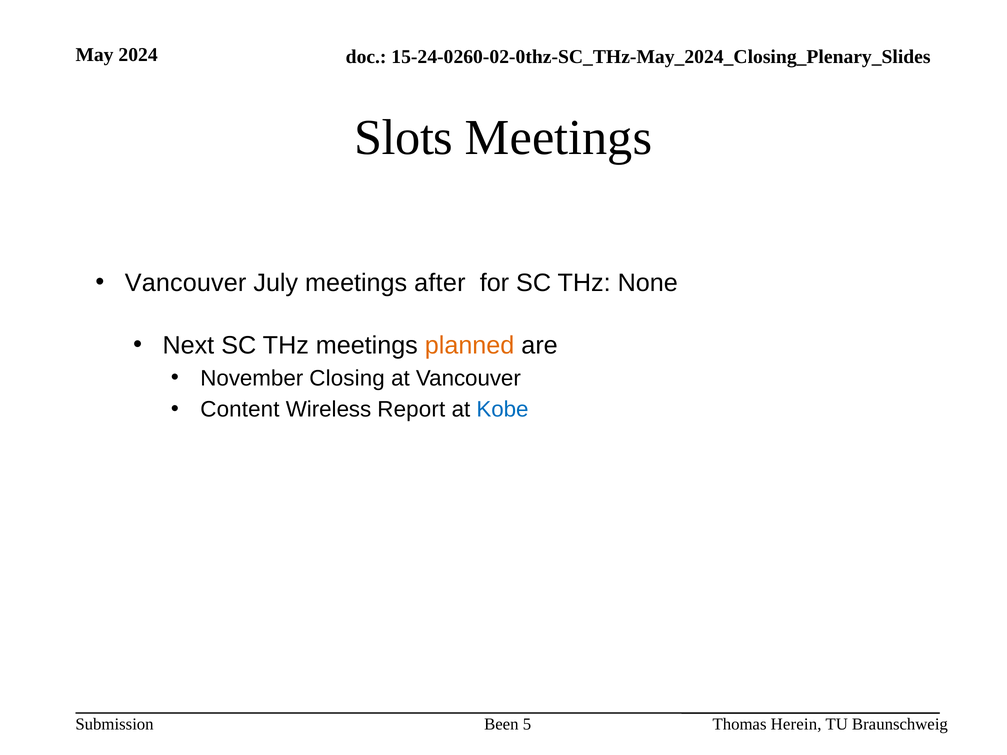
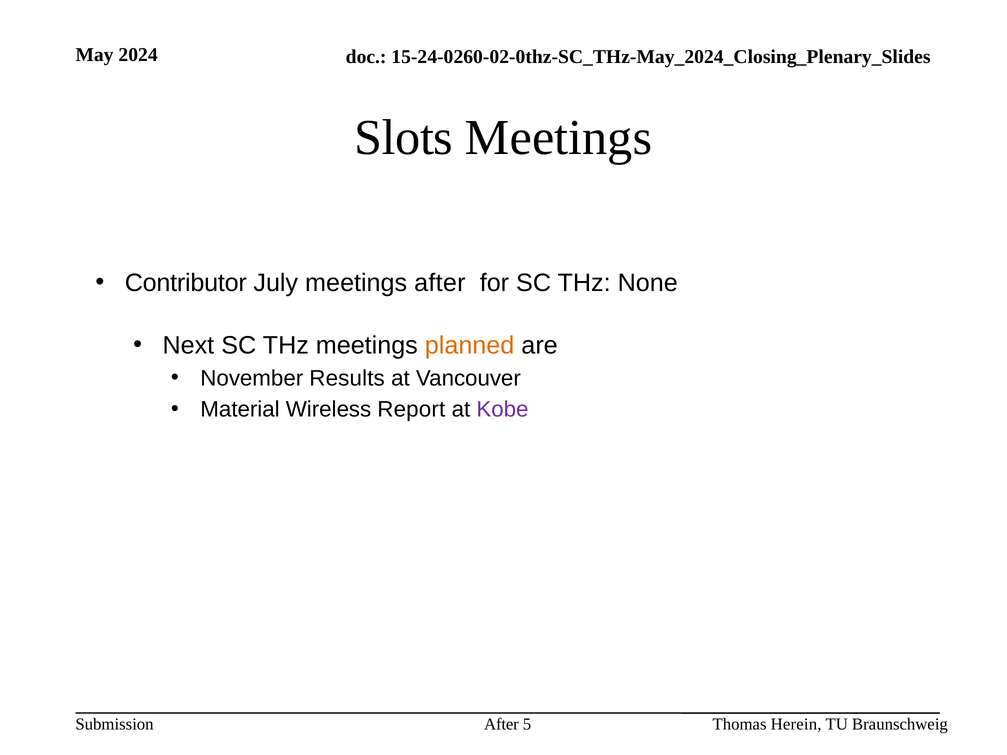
Vancouver at (186, 283): Vancouver -> Contributor
Closing: Closing -> Results
Content: Content -> Material
Kobe colour: blue -> purple
Been at (501, 724): Been -> After
